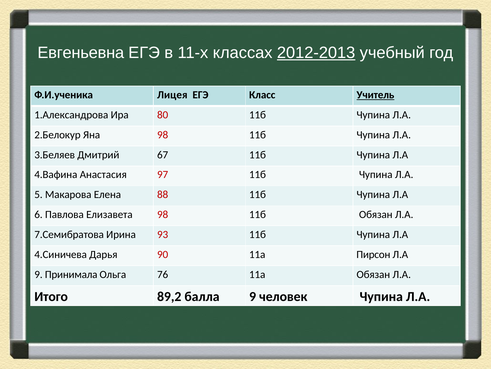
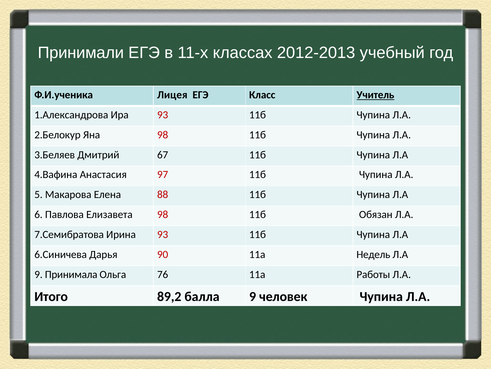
Евгеньевна: Евгеньевна -> Принимали
2012-2013 underline: present -> none
Ира 80: 80 -> 93
4.Синичева: 4.Синичева -> 6.Синичева
Пирсон: Пирсон -> Недель
11а Обязан: Обязан -> Работы
